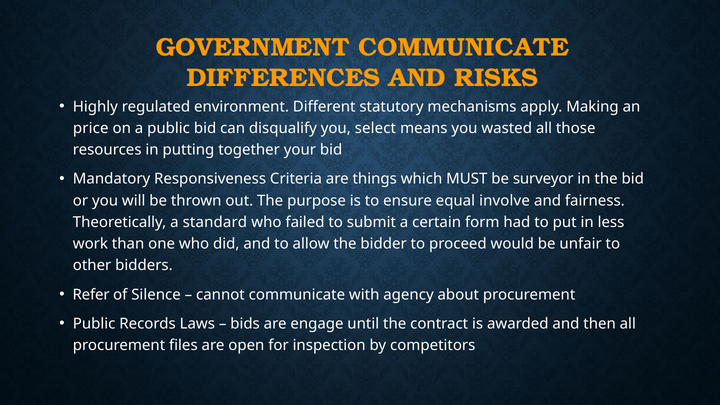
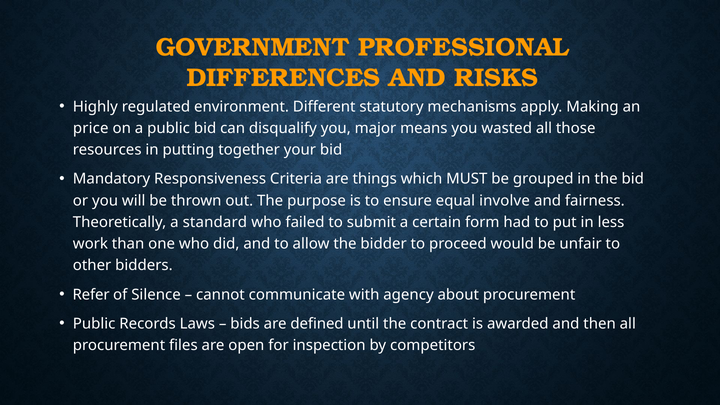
GOVERNMENT COMMUNICATE: COMMUNICATE -> PROFESSIONAL
select: select -> major
surveyor: surveyor -> grouped
engage: engage -> defined
